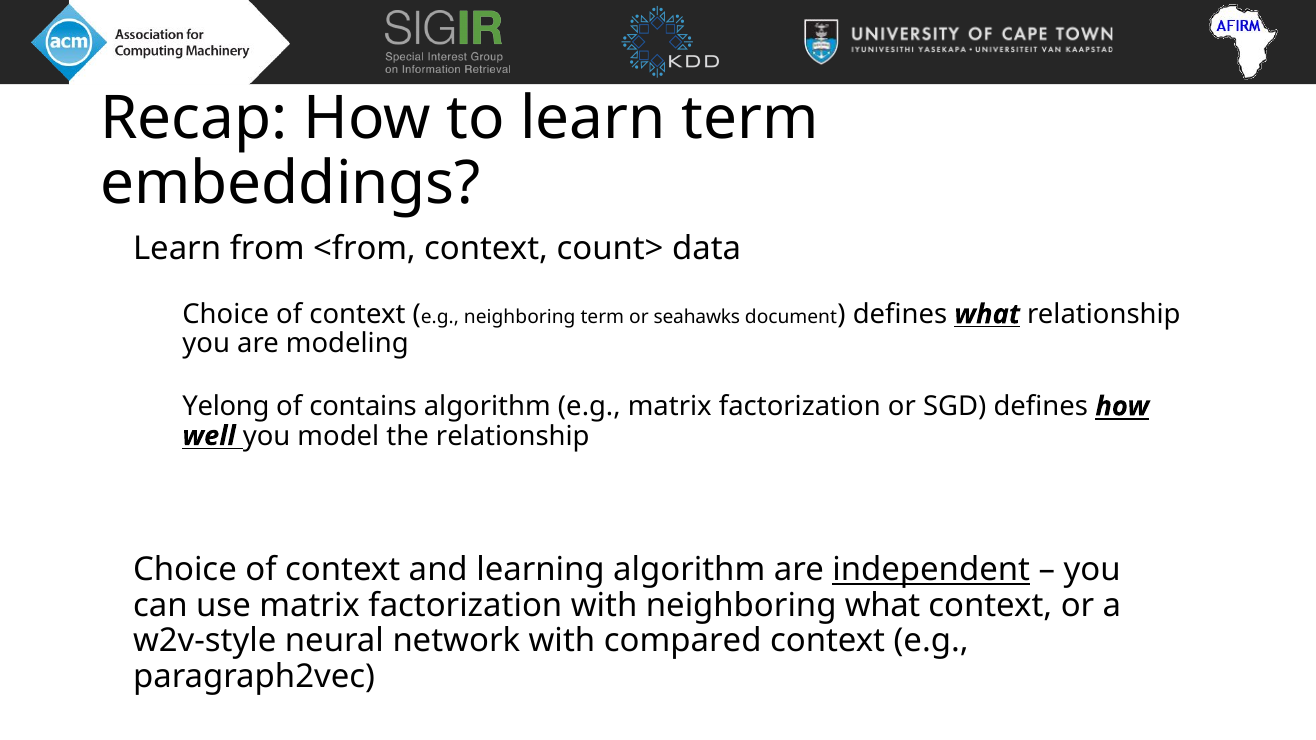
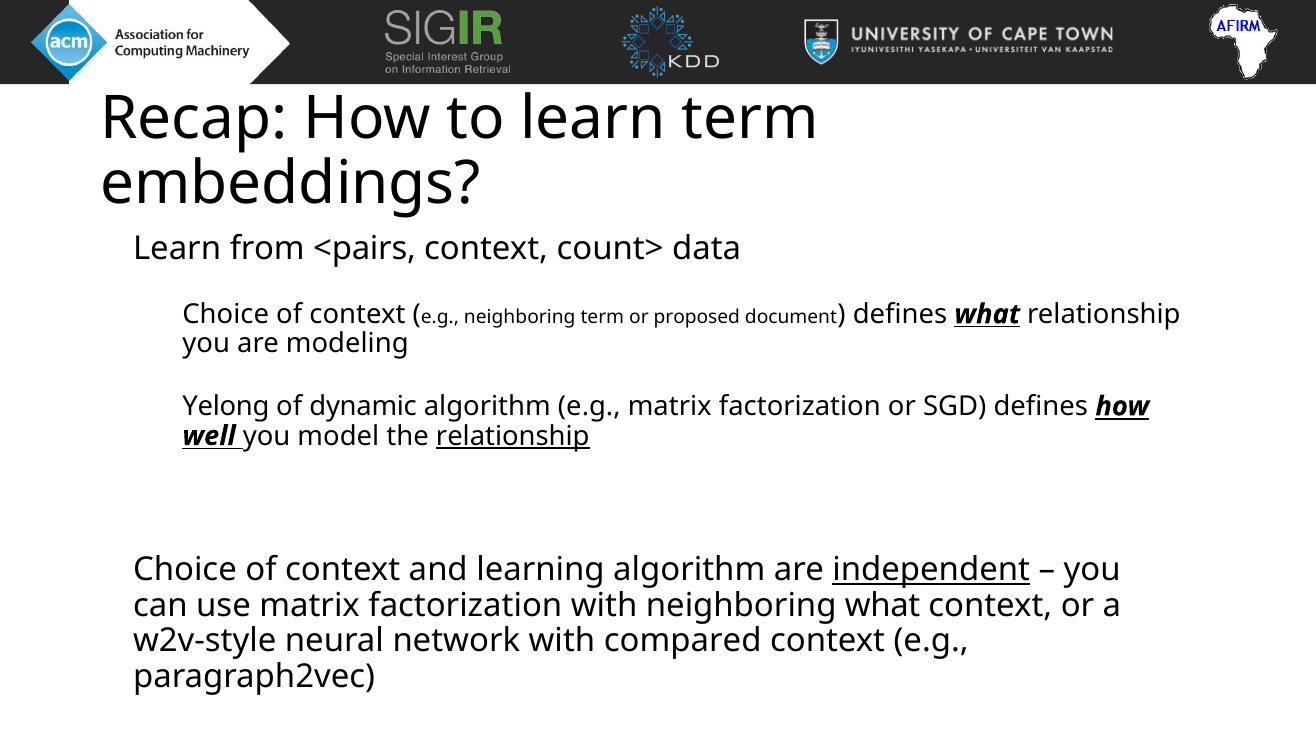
<from: <from -> <pairs
seahawks: seahawks -> proposed
contains: contains -> dynamic
relationship at (513, 436) underline: none -> present
